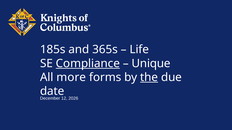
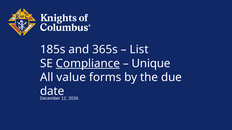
Life: Life -> List
more: more -> value
the underline: present -> none
